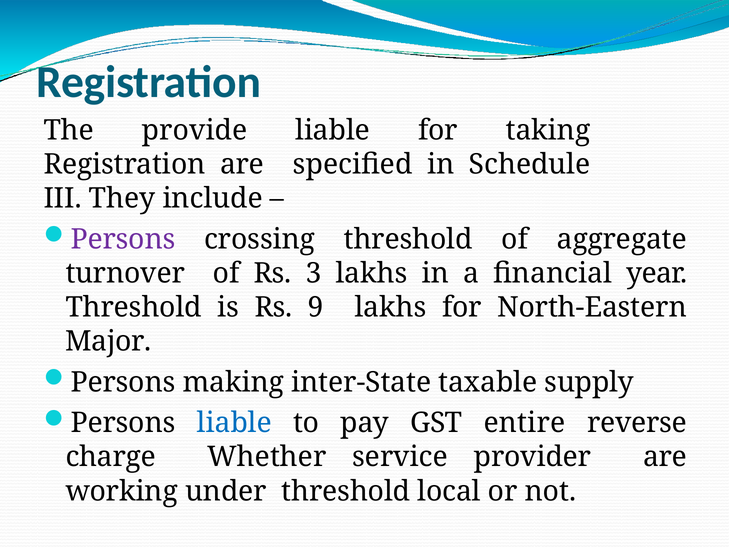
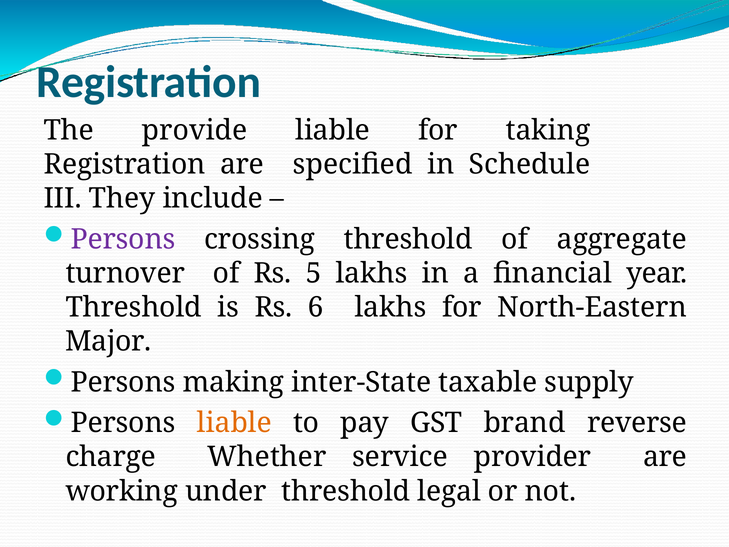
3: 3 -> 5
9: 9 -> 6
liable at (234, 423) colour: blue -> orange
entire: entire -> brand
local: local -> legal
